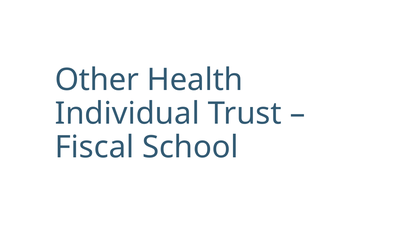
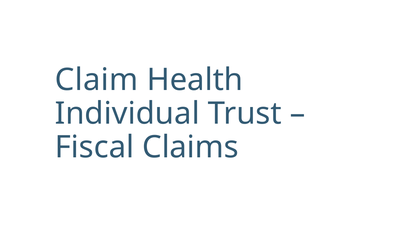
Other: Other -> Claim
School: School -> Claims
